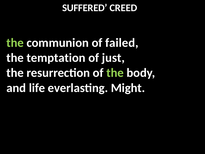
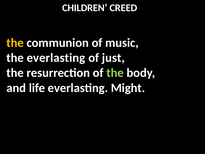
SUFFERED: SUFFERED -> CHILDREN
the at (15, 43) colour: light green -> yellow
failed: failed -> music
the temptation: temptation -> everlasting
